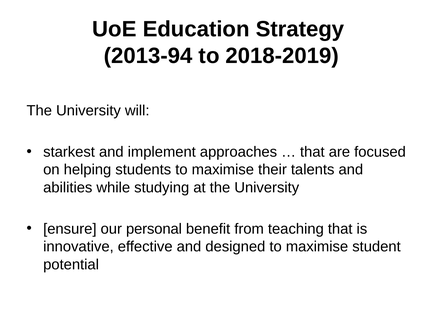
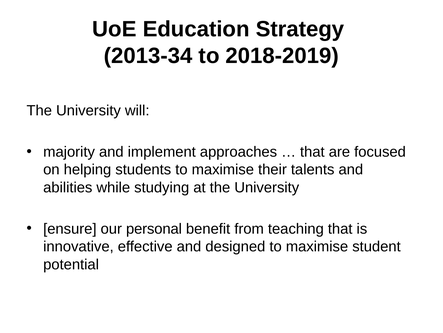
2013-94: 2013-94 -> 2013-34
starkest: starkest -> majority
